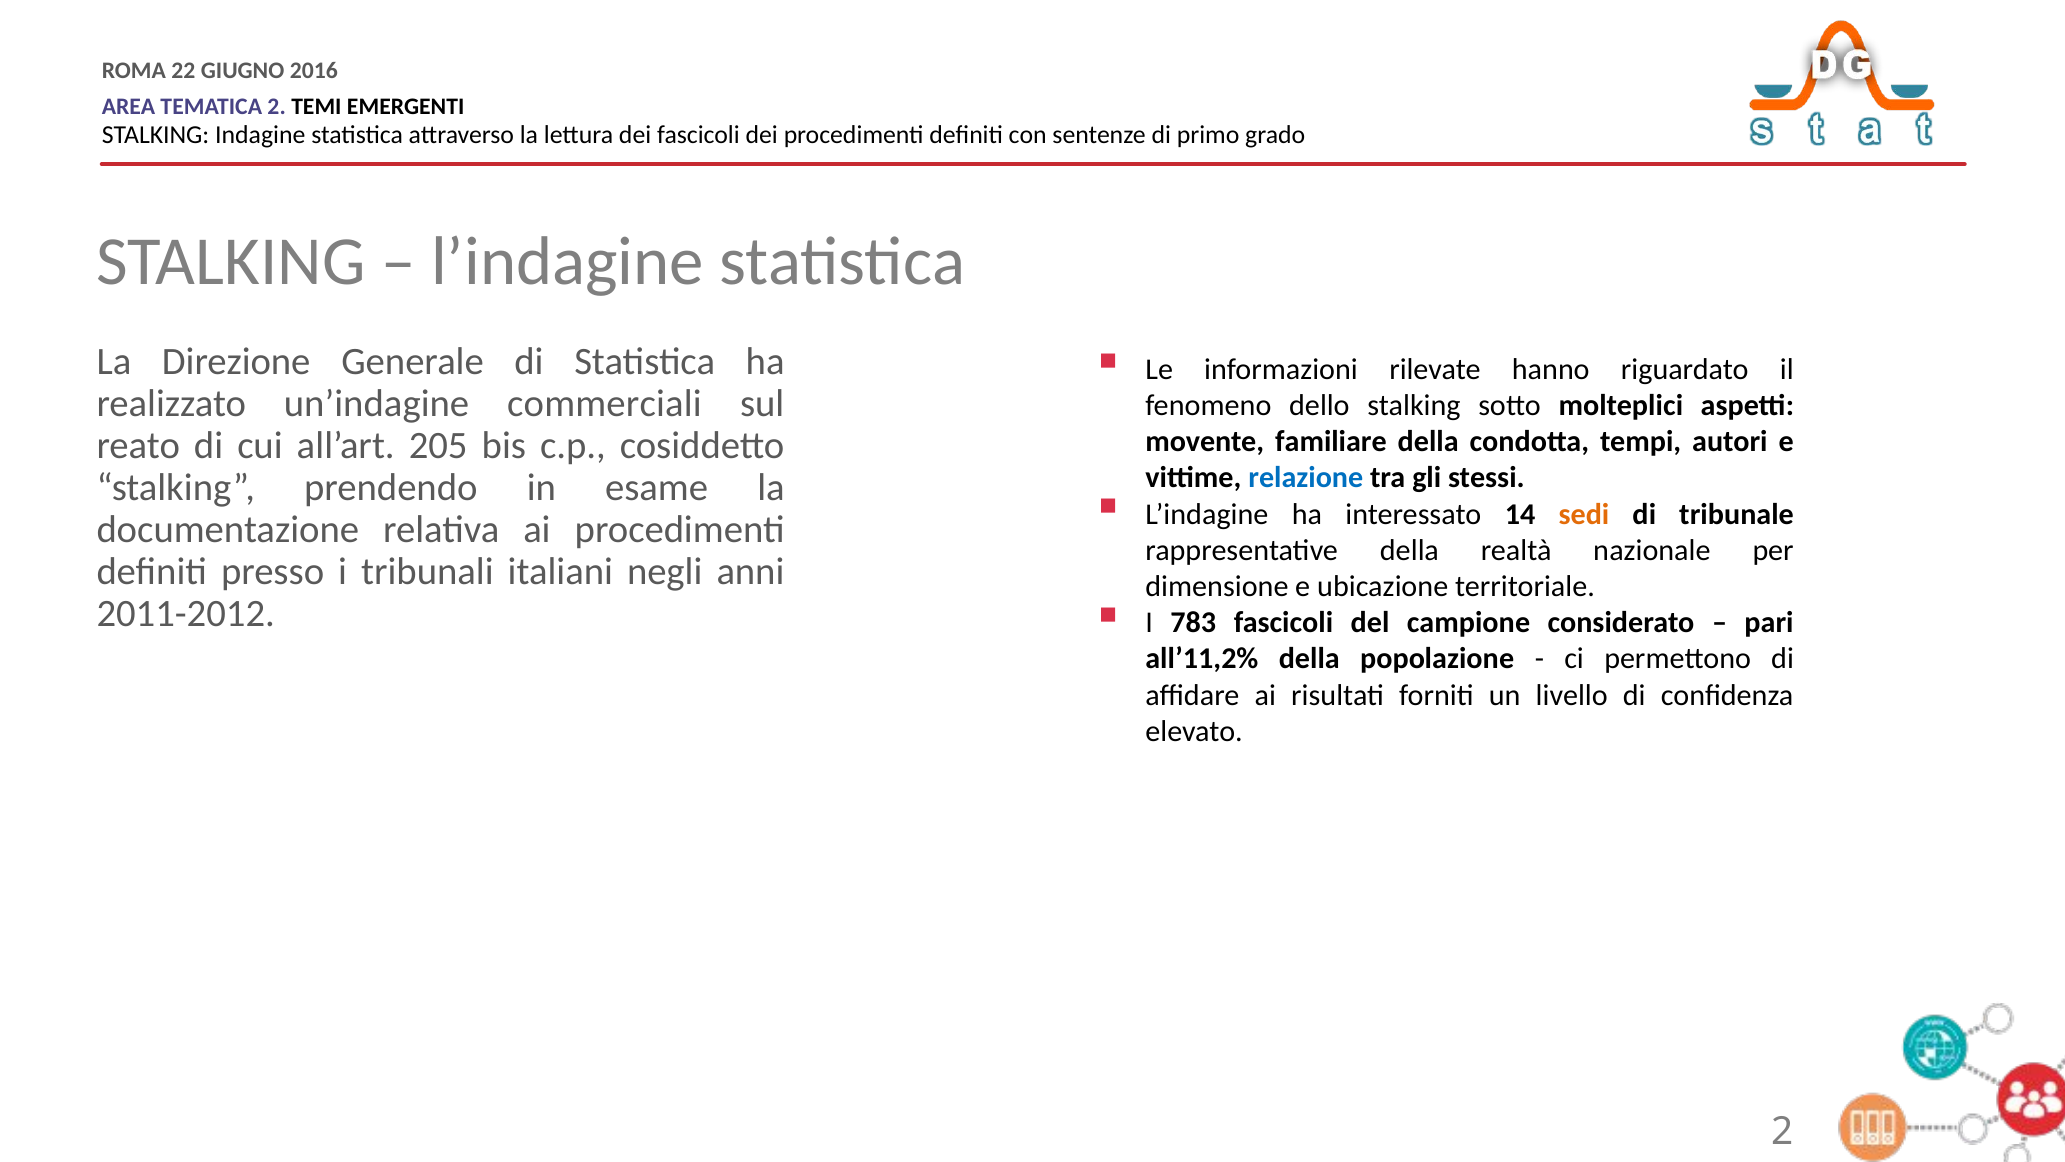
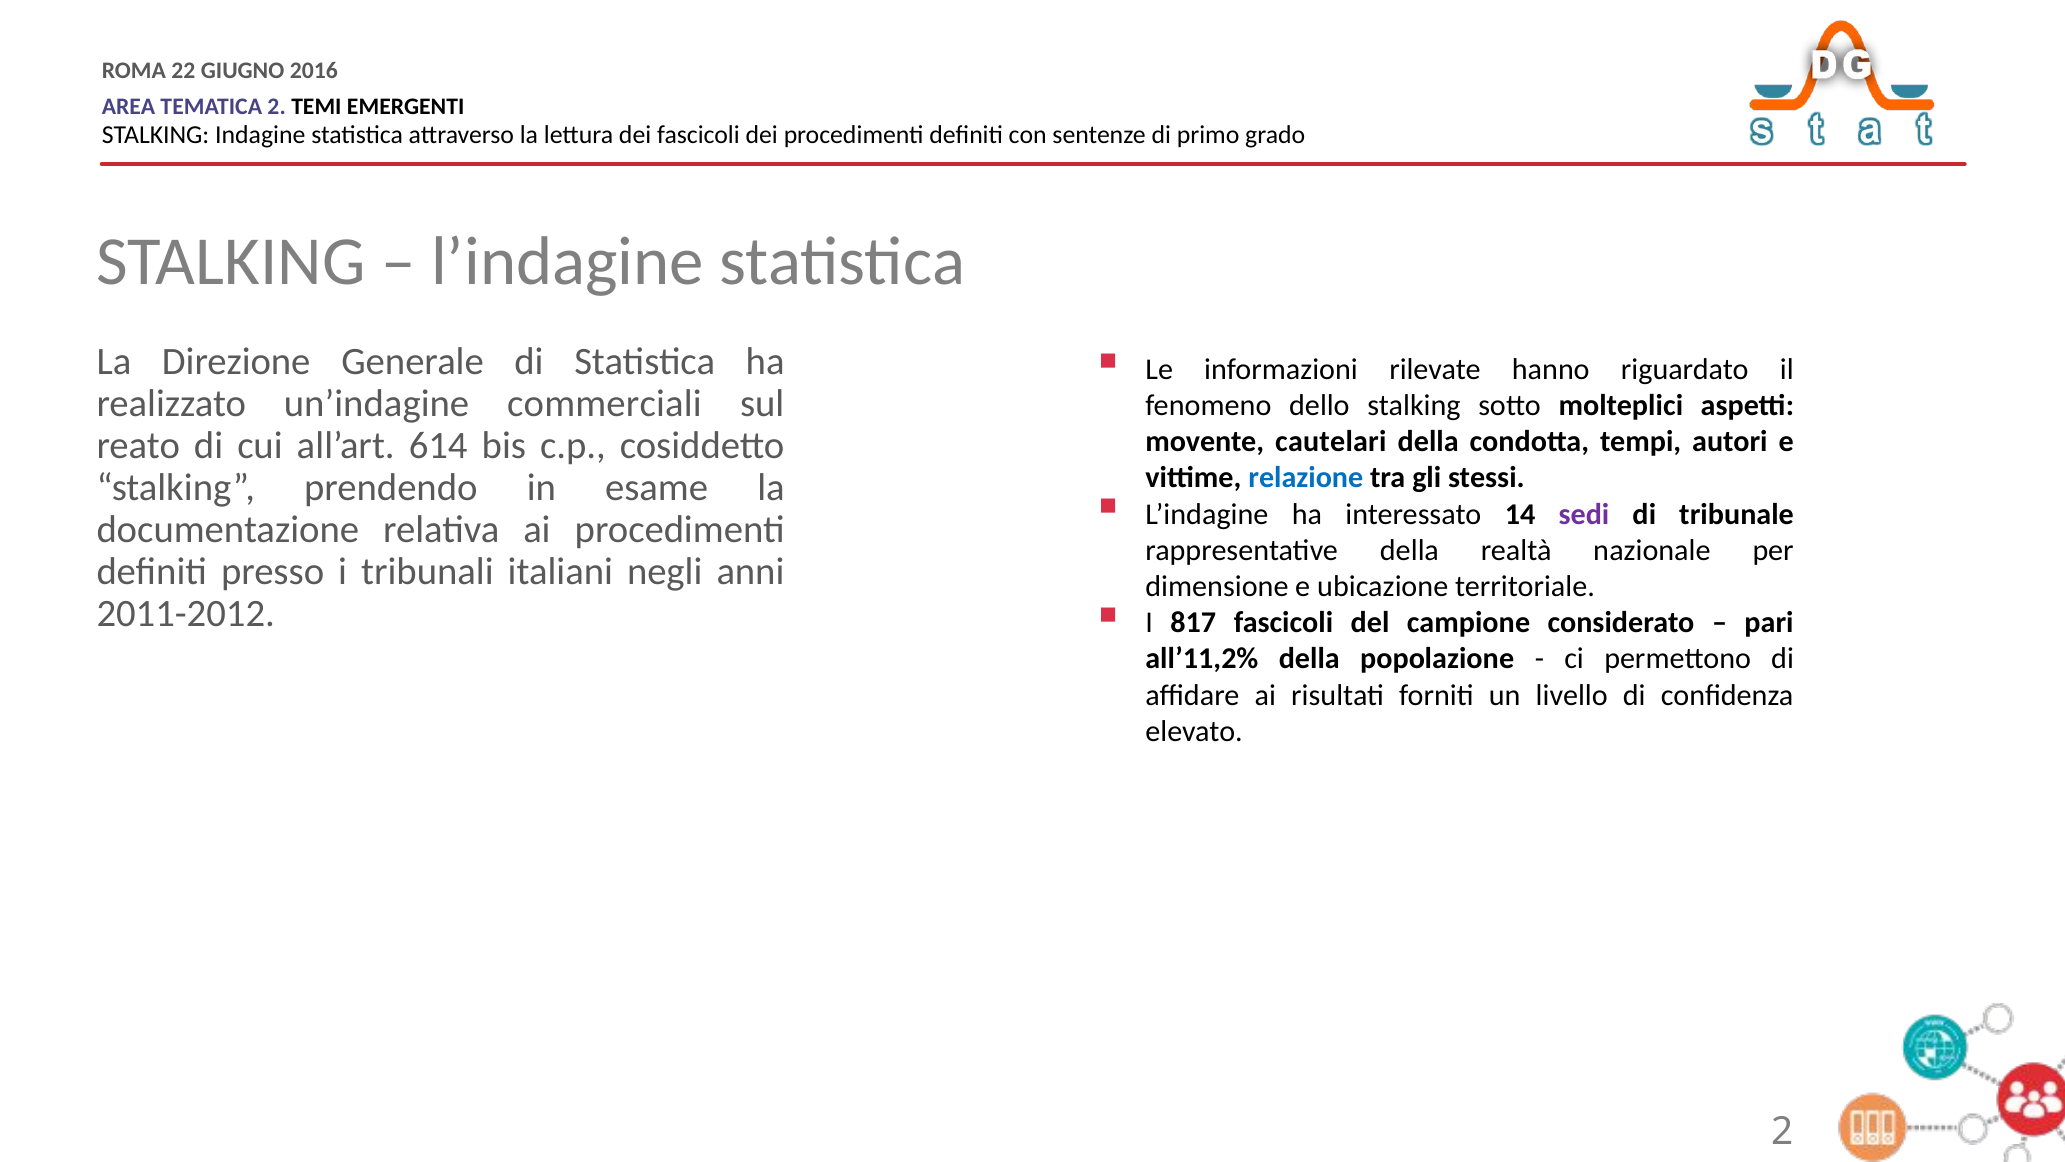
familiare: familiare -> cautelari
205: 205 -> 614
sedi colour: orange -> purple
783: 783 -> 817
